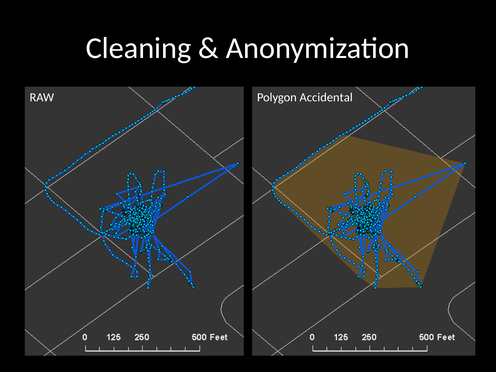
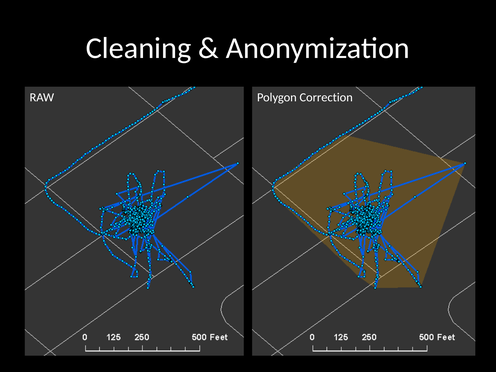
Accidental: Accidental -> Correction
